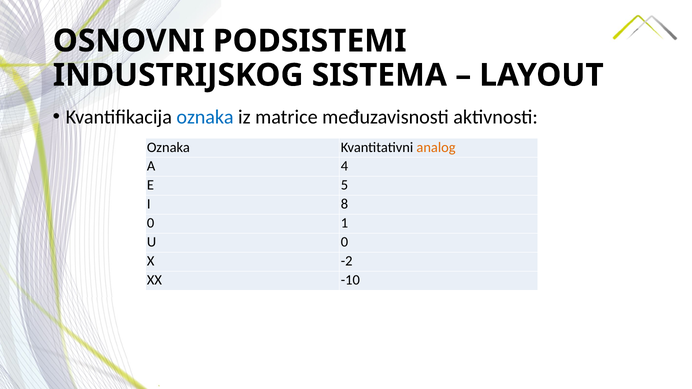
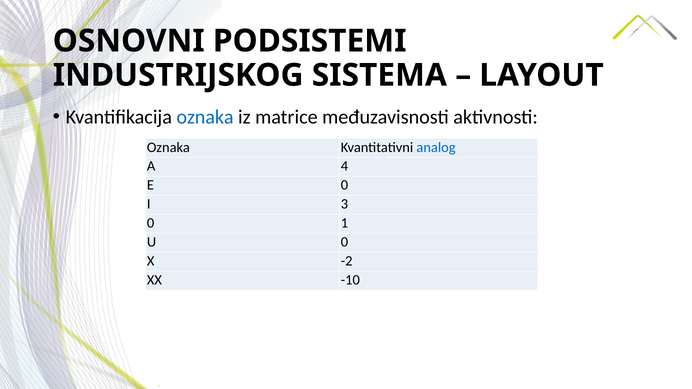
analog colour: orange -> blue
E 5: 5 -> 0
8: 8 -> 3
